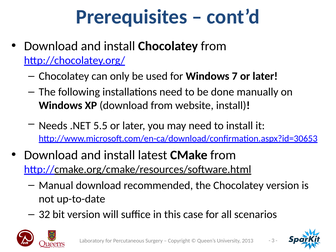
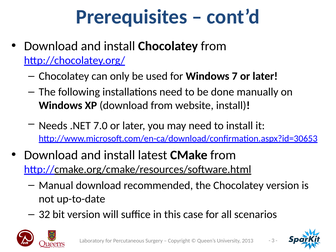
5.5: 5.5 -> 7.0
